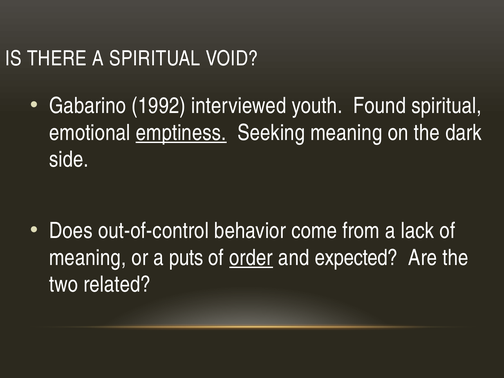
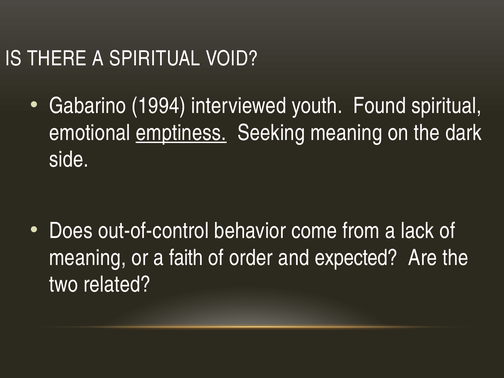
1992: 1992 -> 1994
puts: puts -> faith
order underline: present -> none
